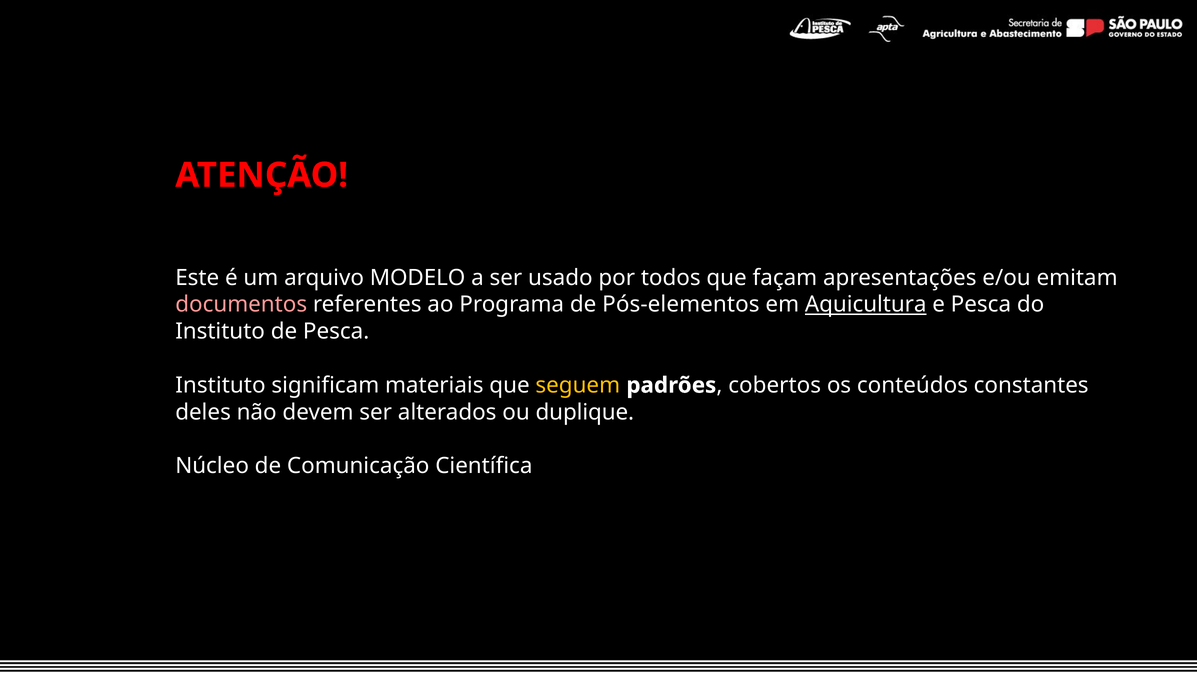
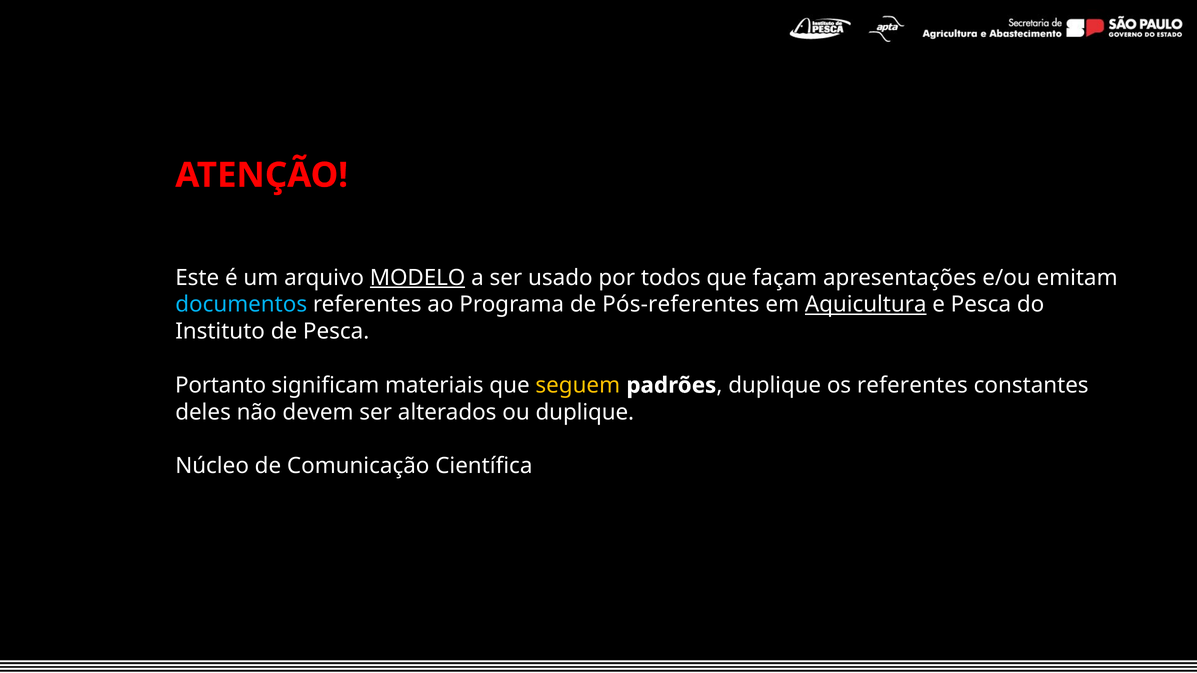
MODELO underline: none -> present
documentos colour: pink -> light blue
Pós-elementos: Pós-elementos -> Pós-referentes
Instituto at (220, 385): Instituto -> Portanto
cobertos at (775, 385): cobertos -> duplique
os conteúdos: conteúdos -> referentes
